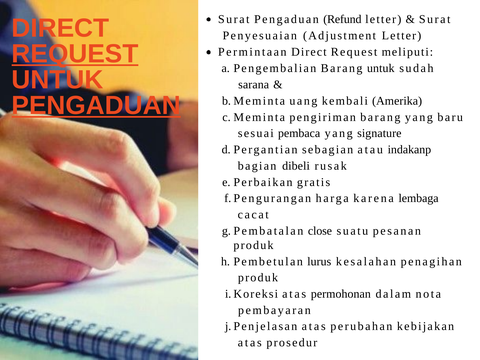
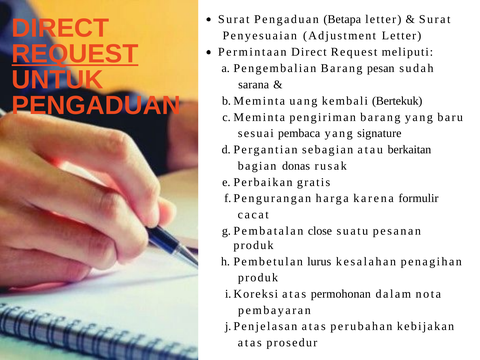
Refund: Refund -> Betapa
Barang untuk: untuk -> pesan
PENGADUAN at (96, 105) underline: present -> none
Amerika: Amerika -> Bertekuk
indakanp: indakanp -> berkaitan
dibeli: dibeli -> donas
lembaga: lembaga -> formulir
